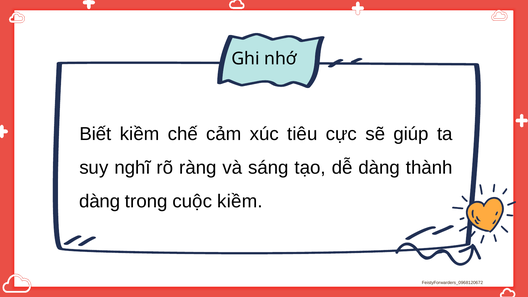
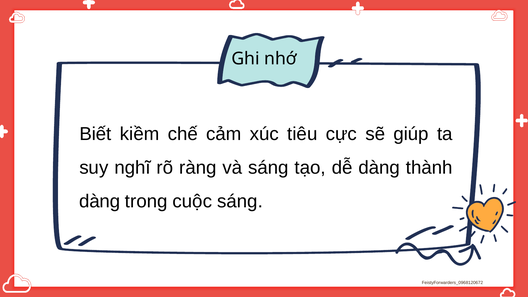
cuộc kiềm: kiềm -> sáng
